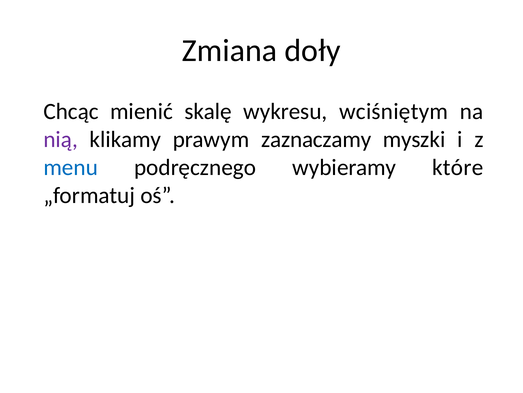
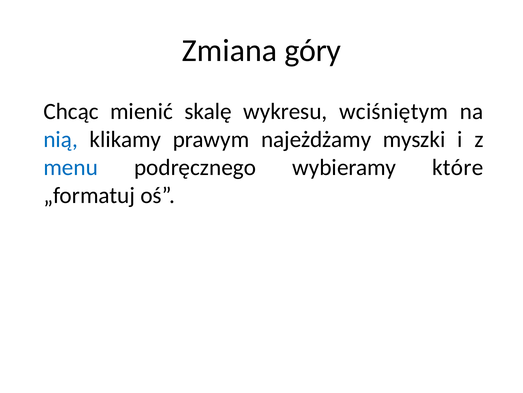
doły: doły -> góry
nią colour: purple -> blue
zaznaczamy: zaznaczamy -> najeżdżamy
